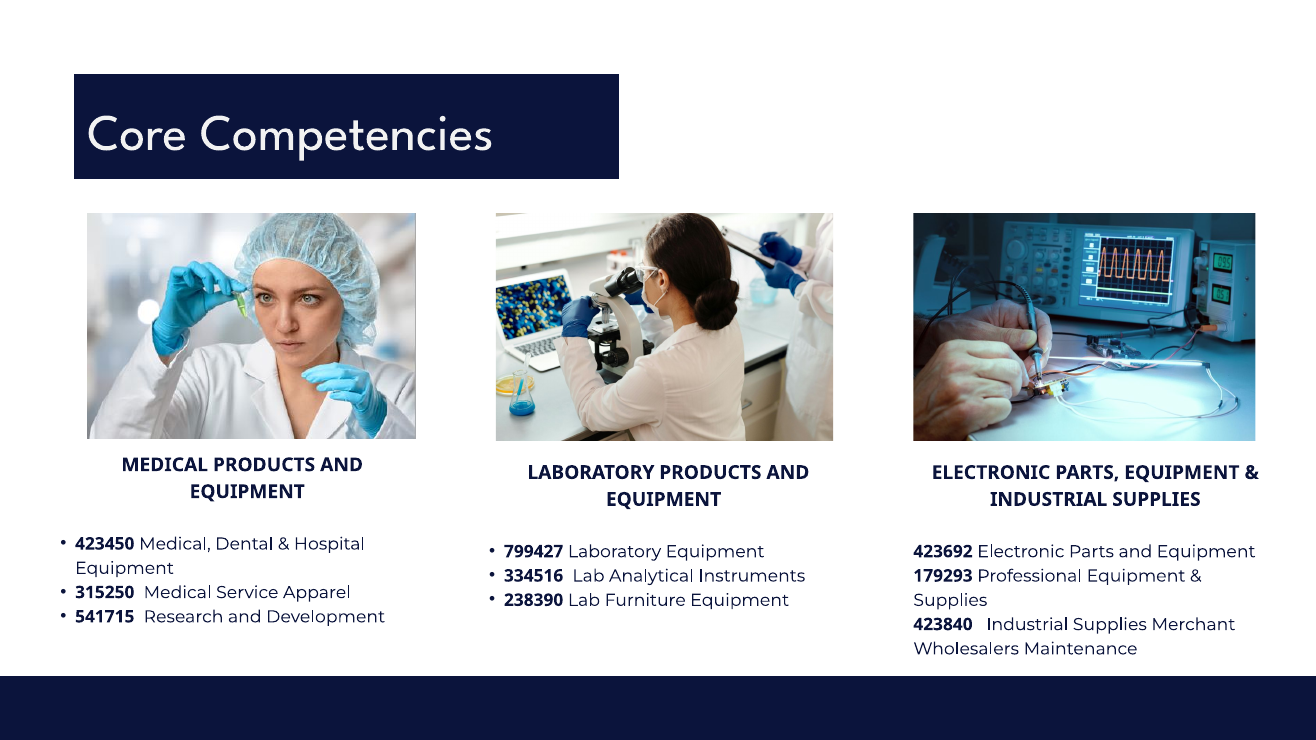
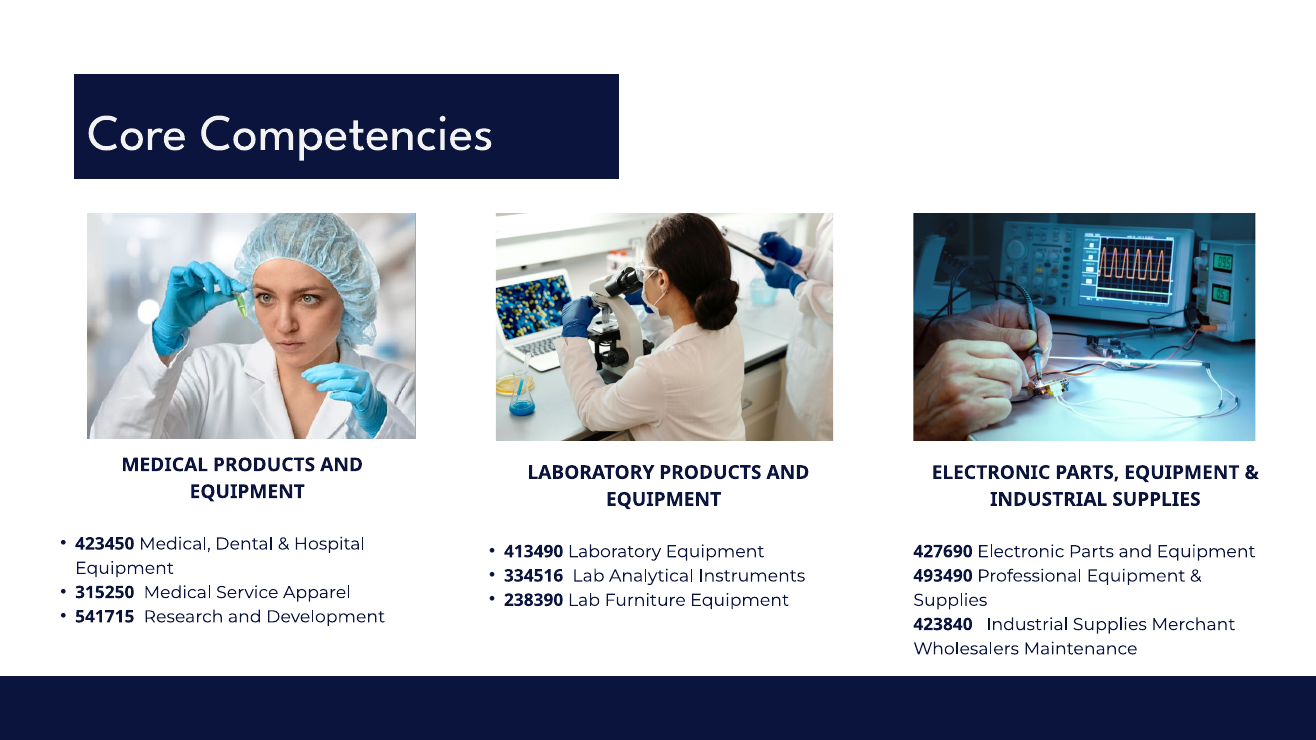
799427: 799427 -> 413490
423692: 423692 -> 427690
179293: 179293 -> 493490
